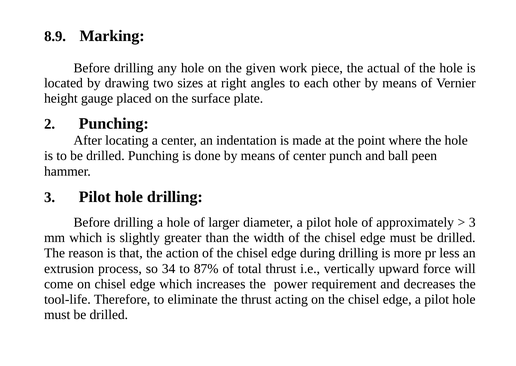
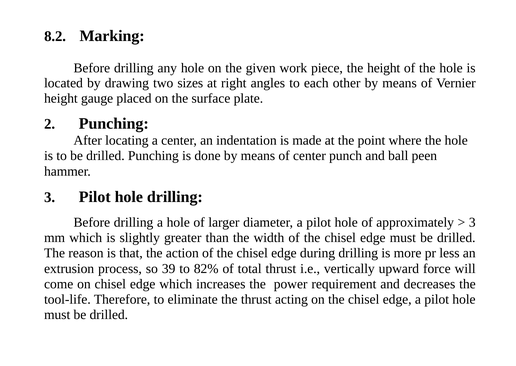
8.9: 8.9 -> 8.2
the actual: actual -> height
34: 34 -> 39
87%: 87% -> 82%
